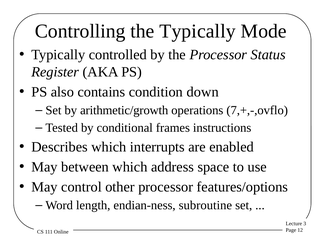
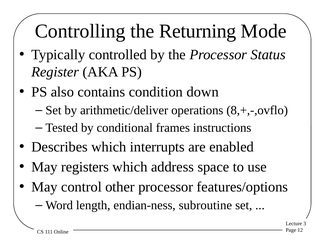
the Typically: Typically -> Returning
arithmetic/growth: arithmetic/growth -> arithmetic/deliver
7,+,-,ovflo: 7,+,-,ovflo -> 8,+,-,ovflo
between: between -> registers
